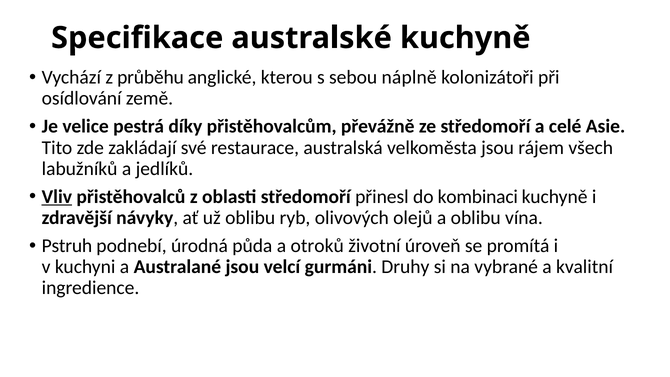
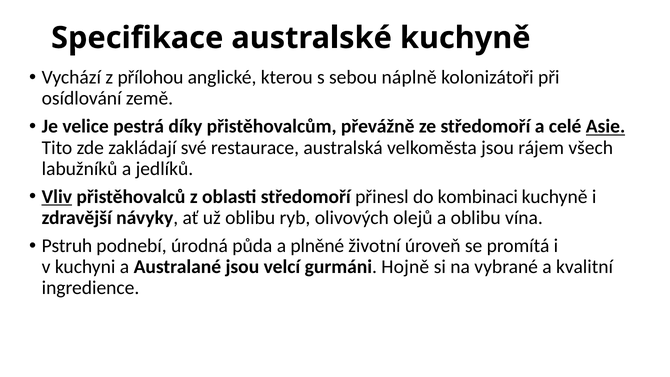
průběhu: průběhu -> přílohou
Asie underline: none -> present
otroků: otroků -> plněné
Druhy: Druhy -> Hojně
